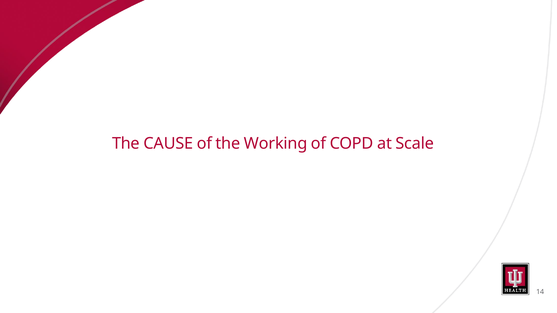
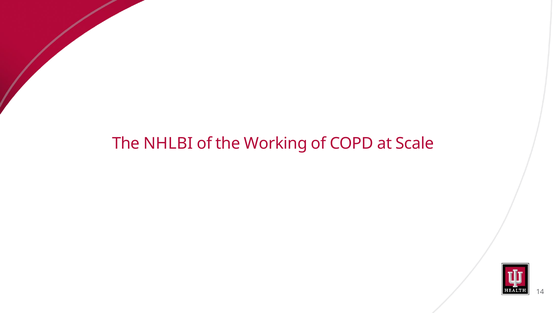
CAUSE: CAUSE -> NHLBI
